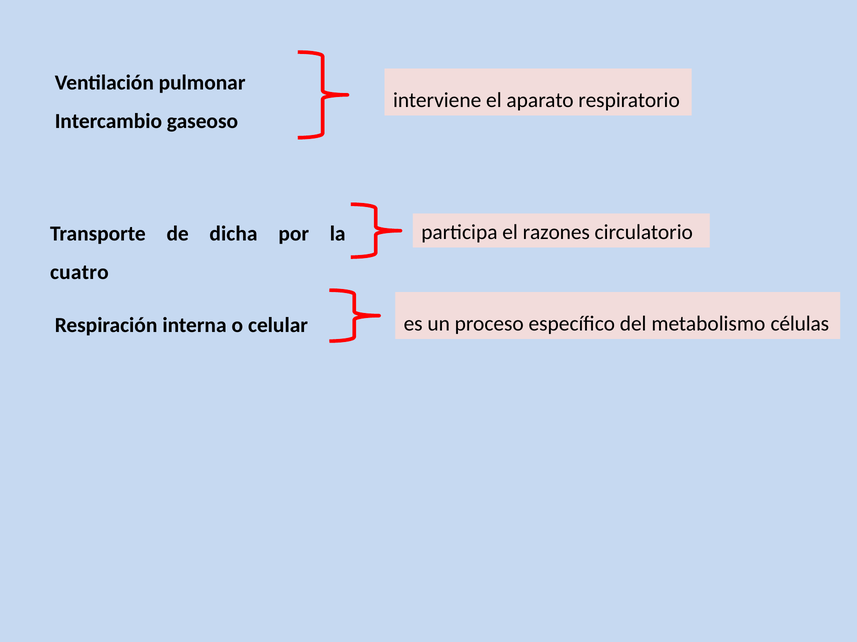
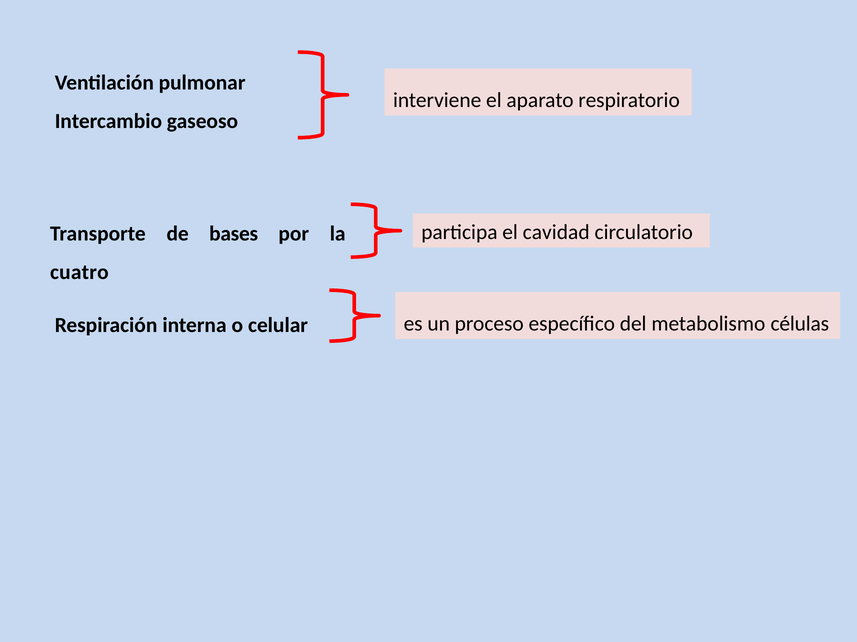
razones: razones -> cavidad
dicha: dicha -> bases
